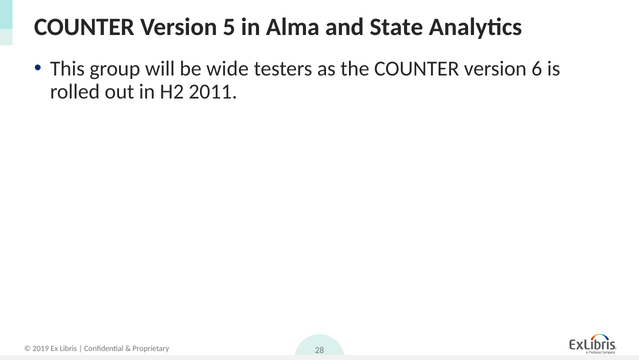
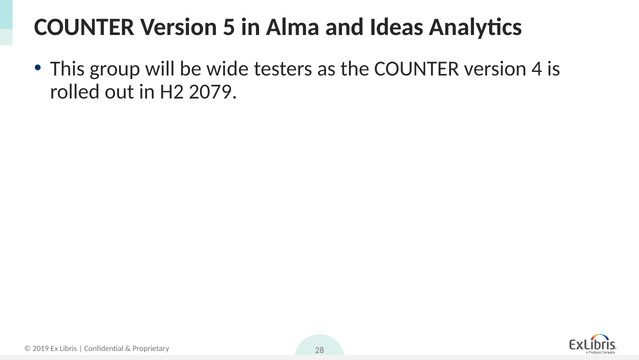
State: State -> Ideas
6: 6 -> 4
2011: 2011 -> 2079
